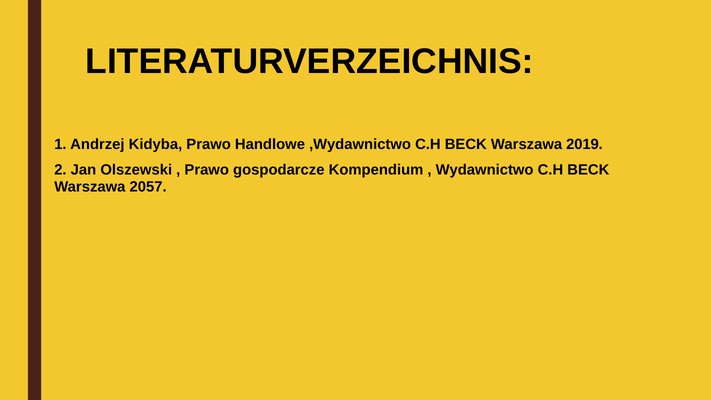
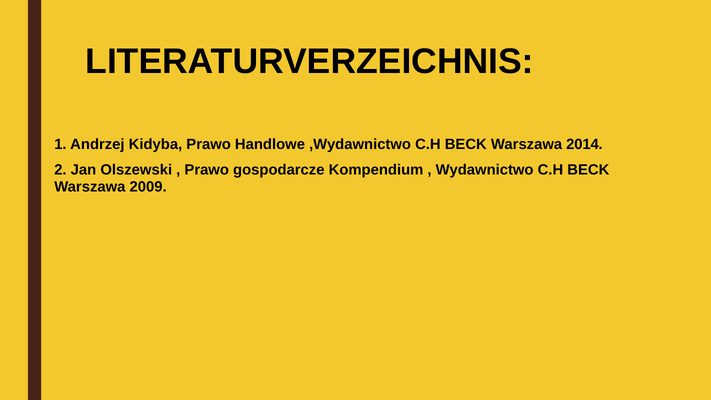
2019: 2019 -> 2014
2057: 2057 -> 2009
